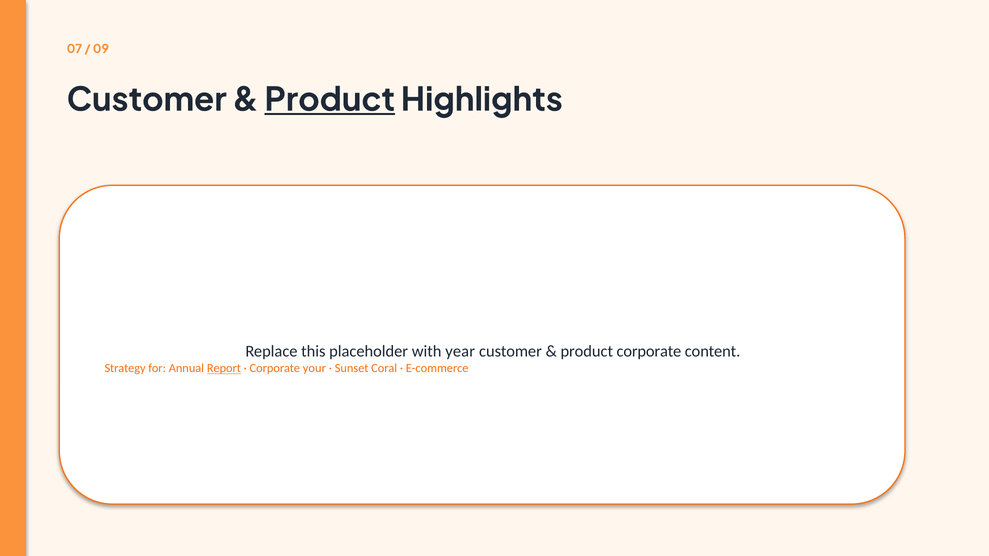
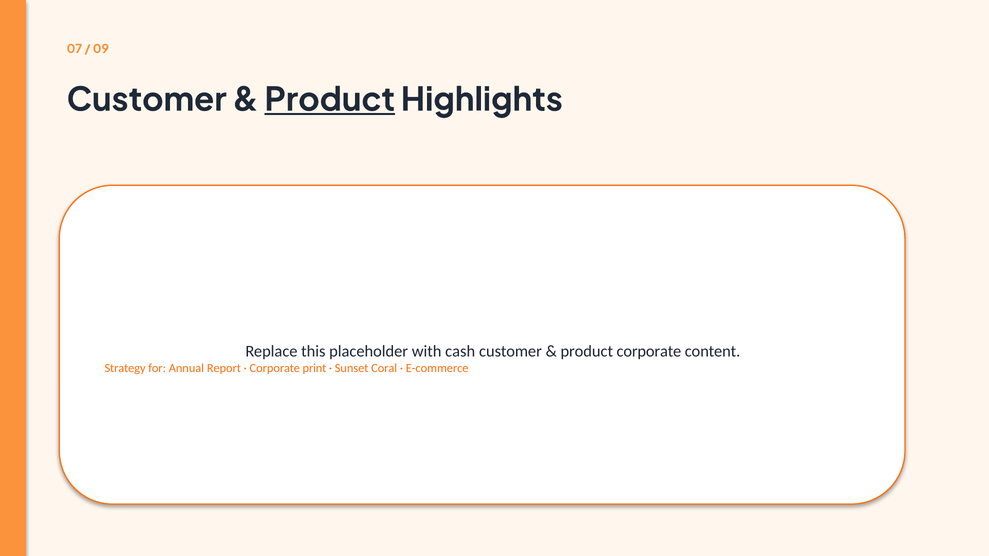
year: year -> cash
Report underline: present -> none
your: your -> print
